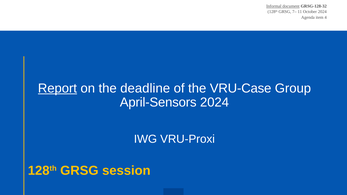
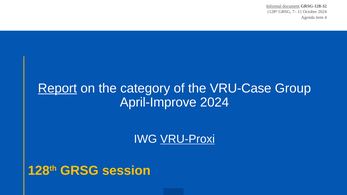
deadline: deadline -> category
April-Sensors: April-Sensors -> April-Improve
VRU-Proxi underline: none -> present
